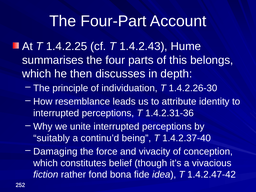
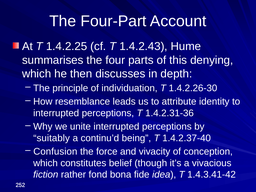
belongs: belongs -> denying
Damaging: Damaging -> Confusion
1.4.2.47-42: 1.4.2.47-42 -> 1.4.3.41-42
